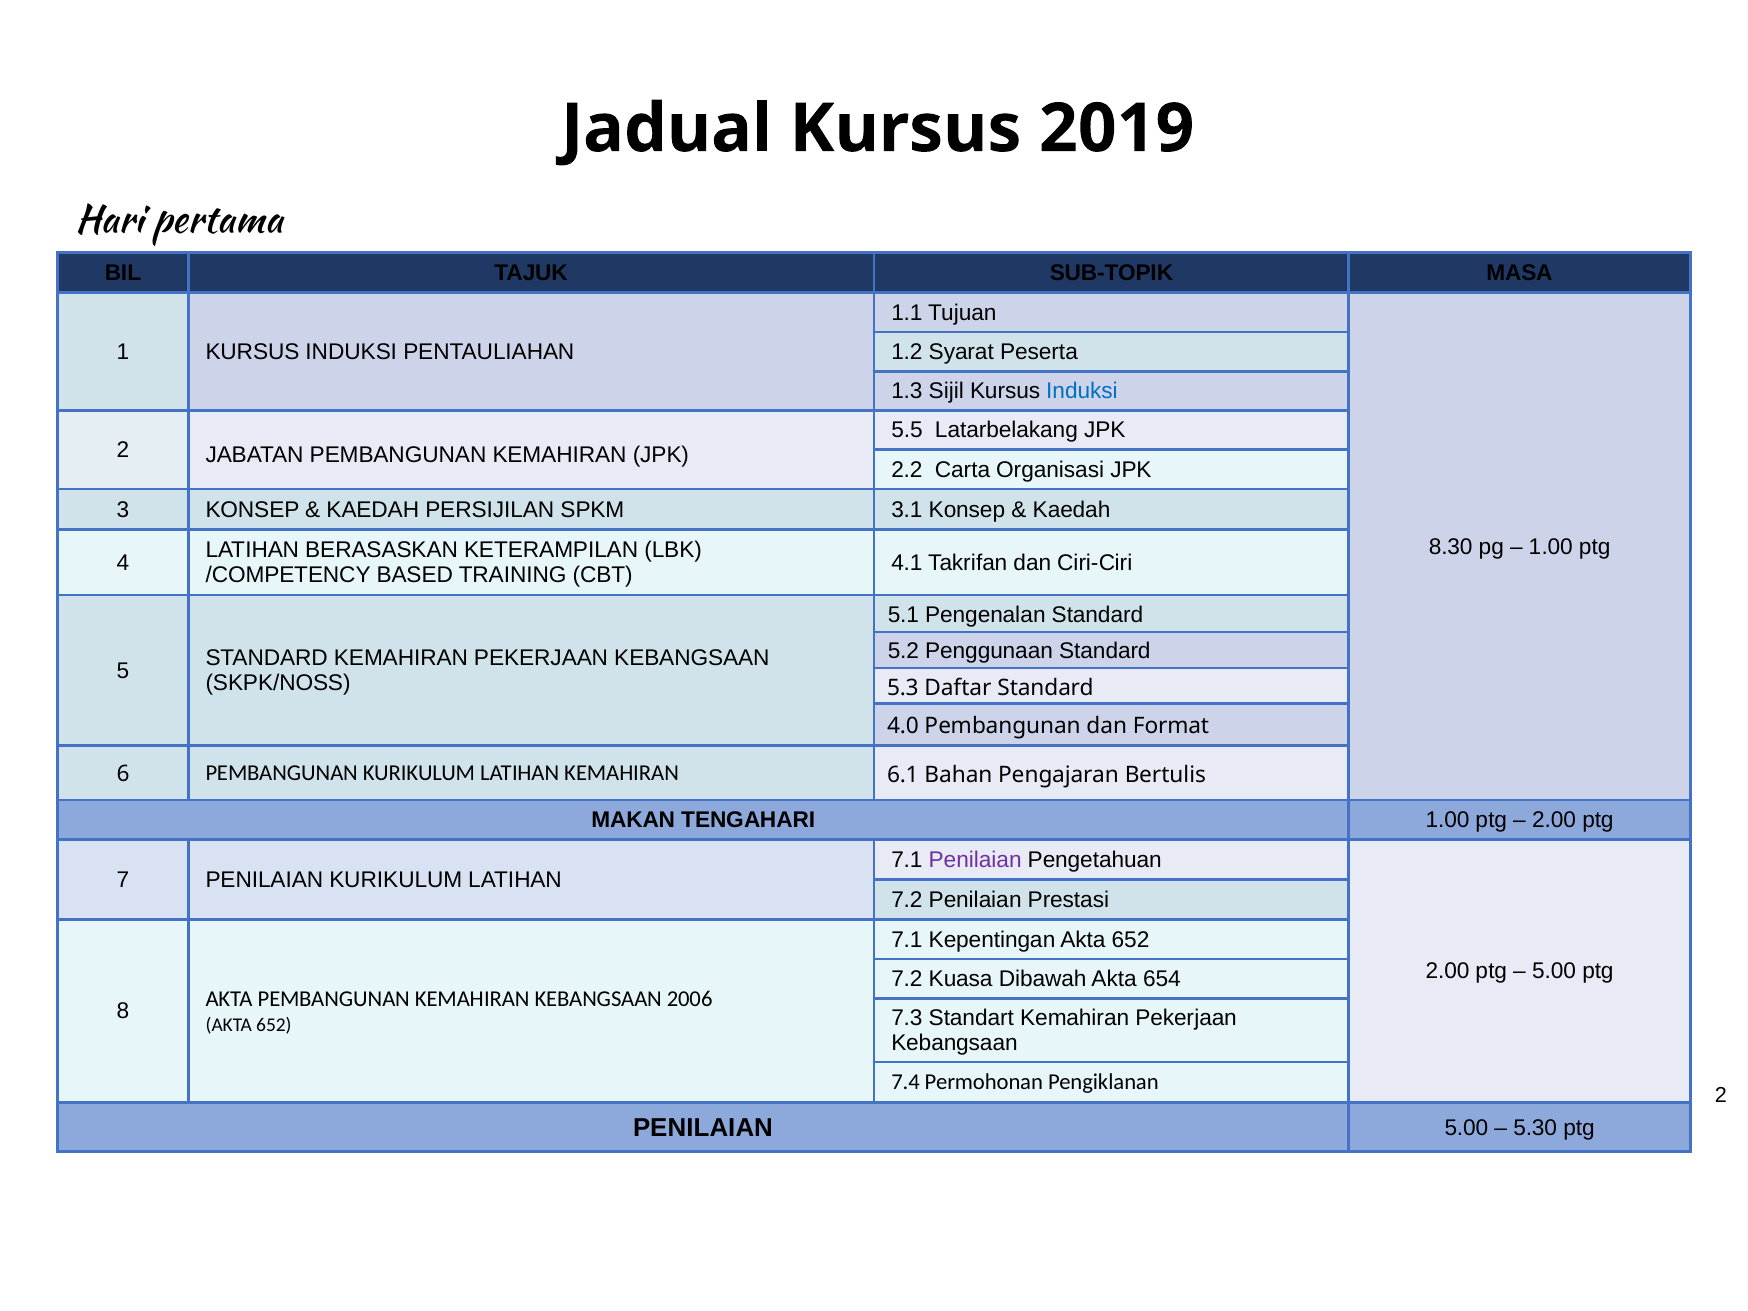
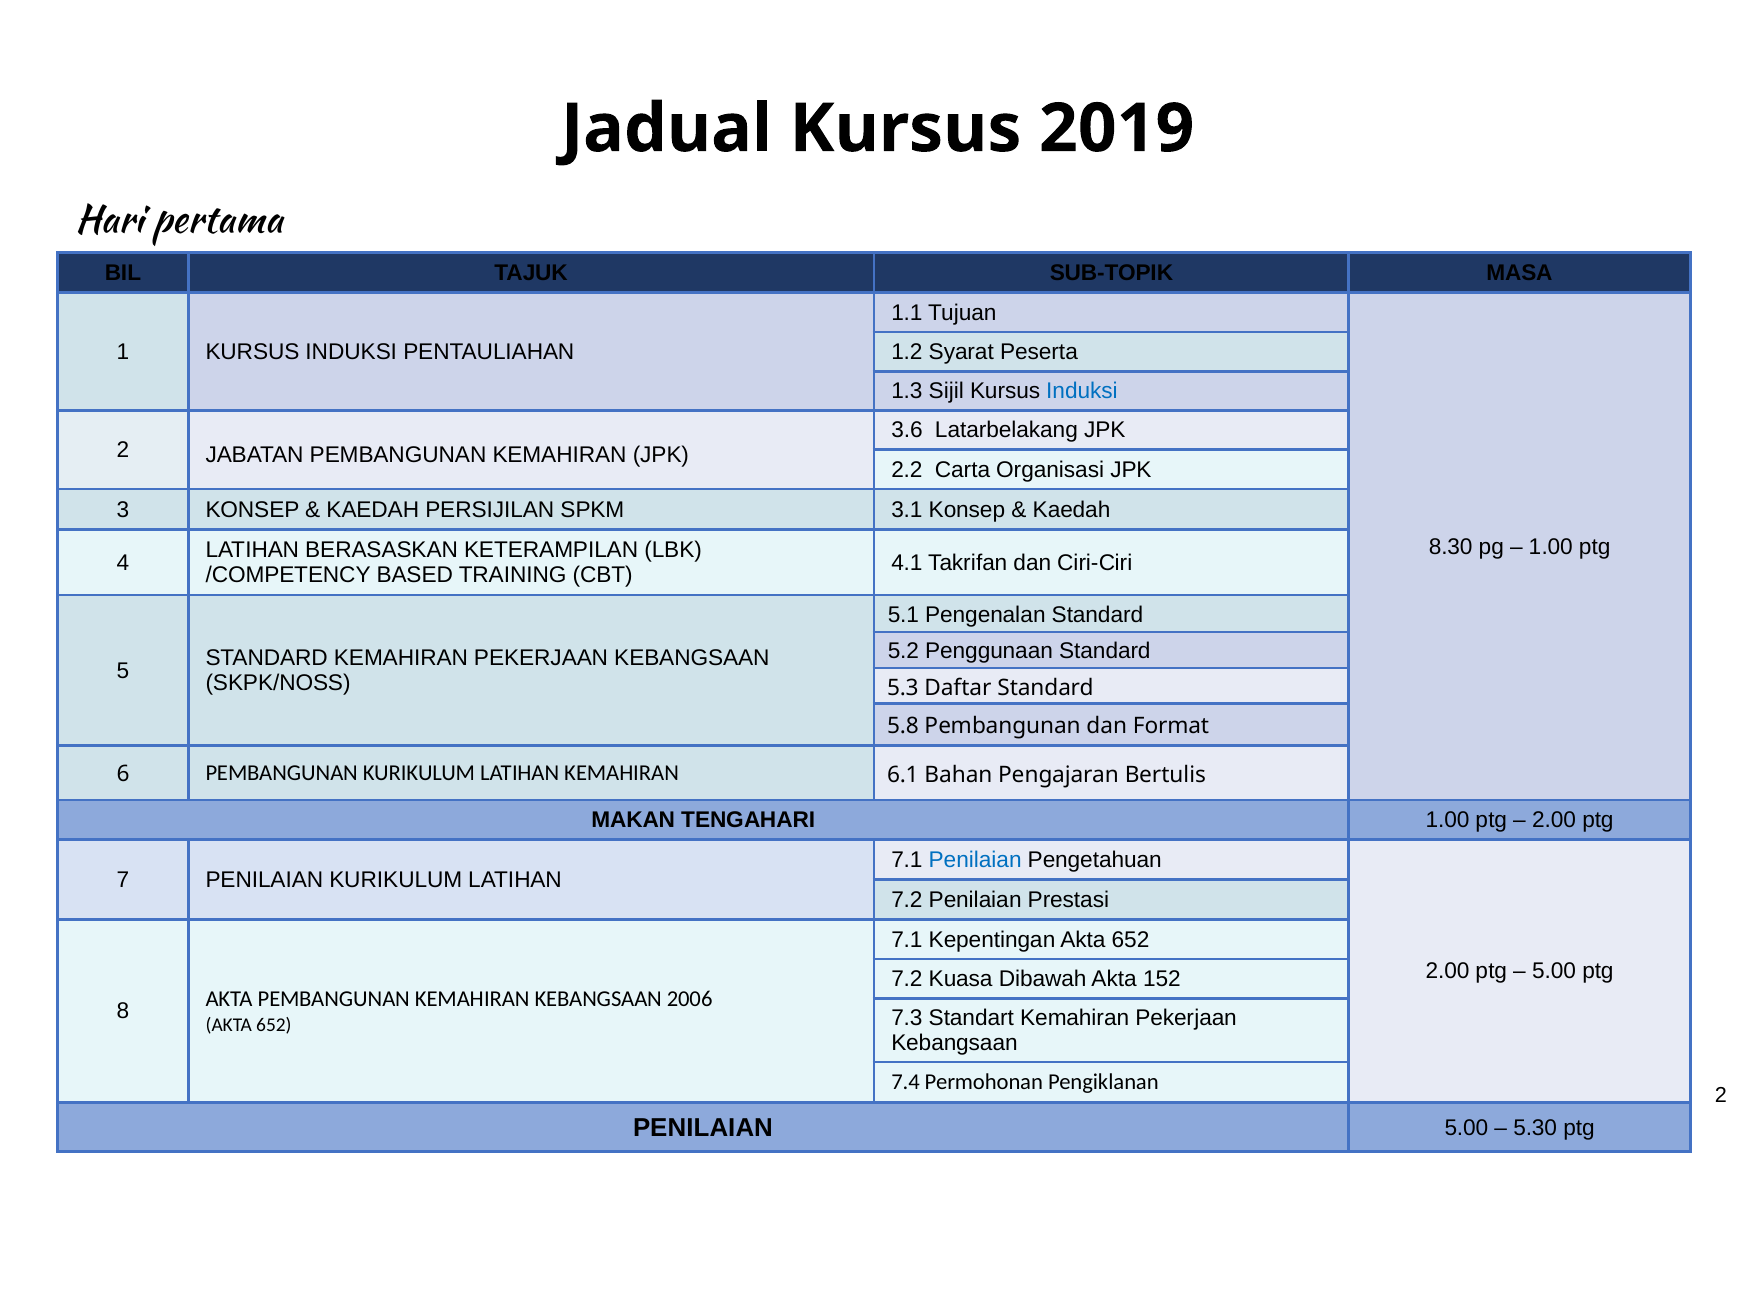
5.5: 5.5 -> 3.6
4.0: 4.0 -> 5.8
Penilaian at (975, 860) colour: purple -> blue
654: 654 -> 152
